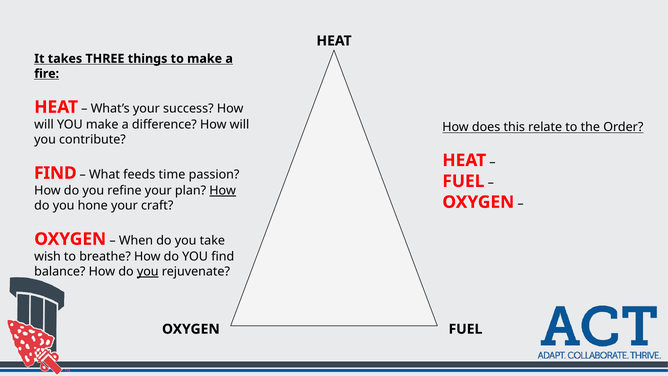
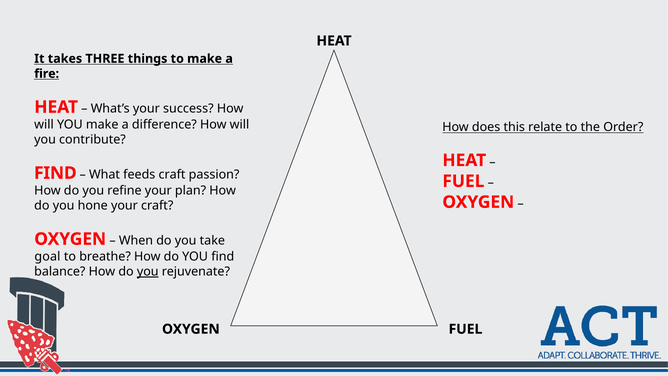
feeds time: time -> craft
How at (223, 191) underline: present -> none
wish: wish -> goal
